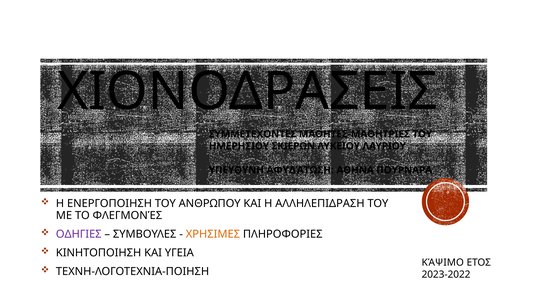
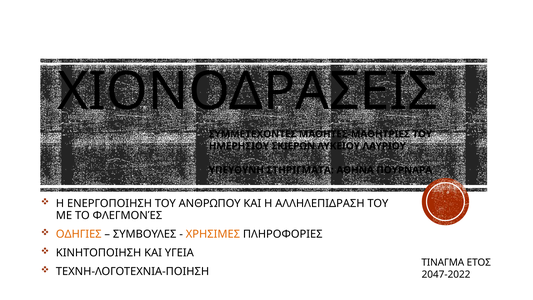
ΑΦΥΔΆΤΩΣΗ: ΑΦΥΔΆΤΩΣΗ -> ΣΤΗΡΙΓΜΑΤΑ
ΟΔΗΓΙΕΣ colour: purple -> orange
ΚΆΨΙΜΟ: ΚΆΨΙΜΟ -> ΤΙΝΑΓΜΑ
2023-2022: 2023-2022 -> 2047-2022
